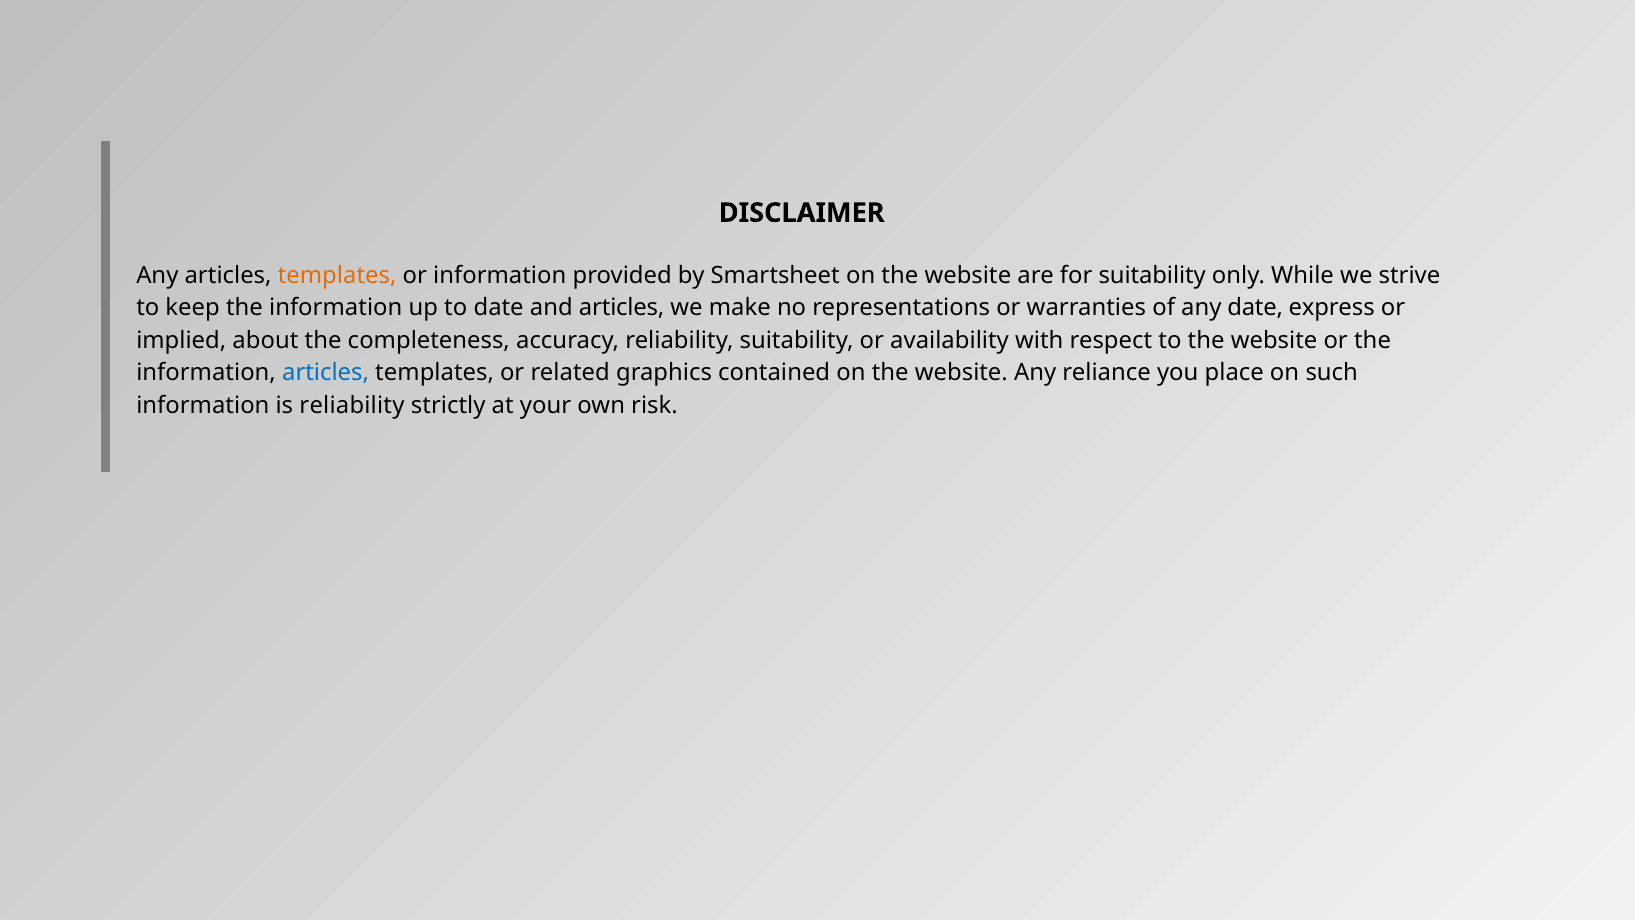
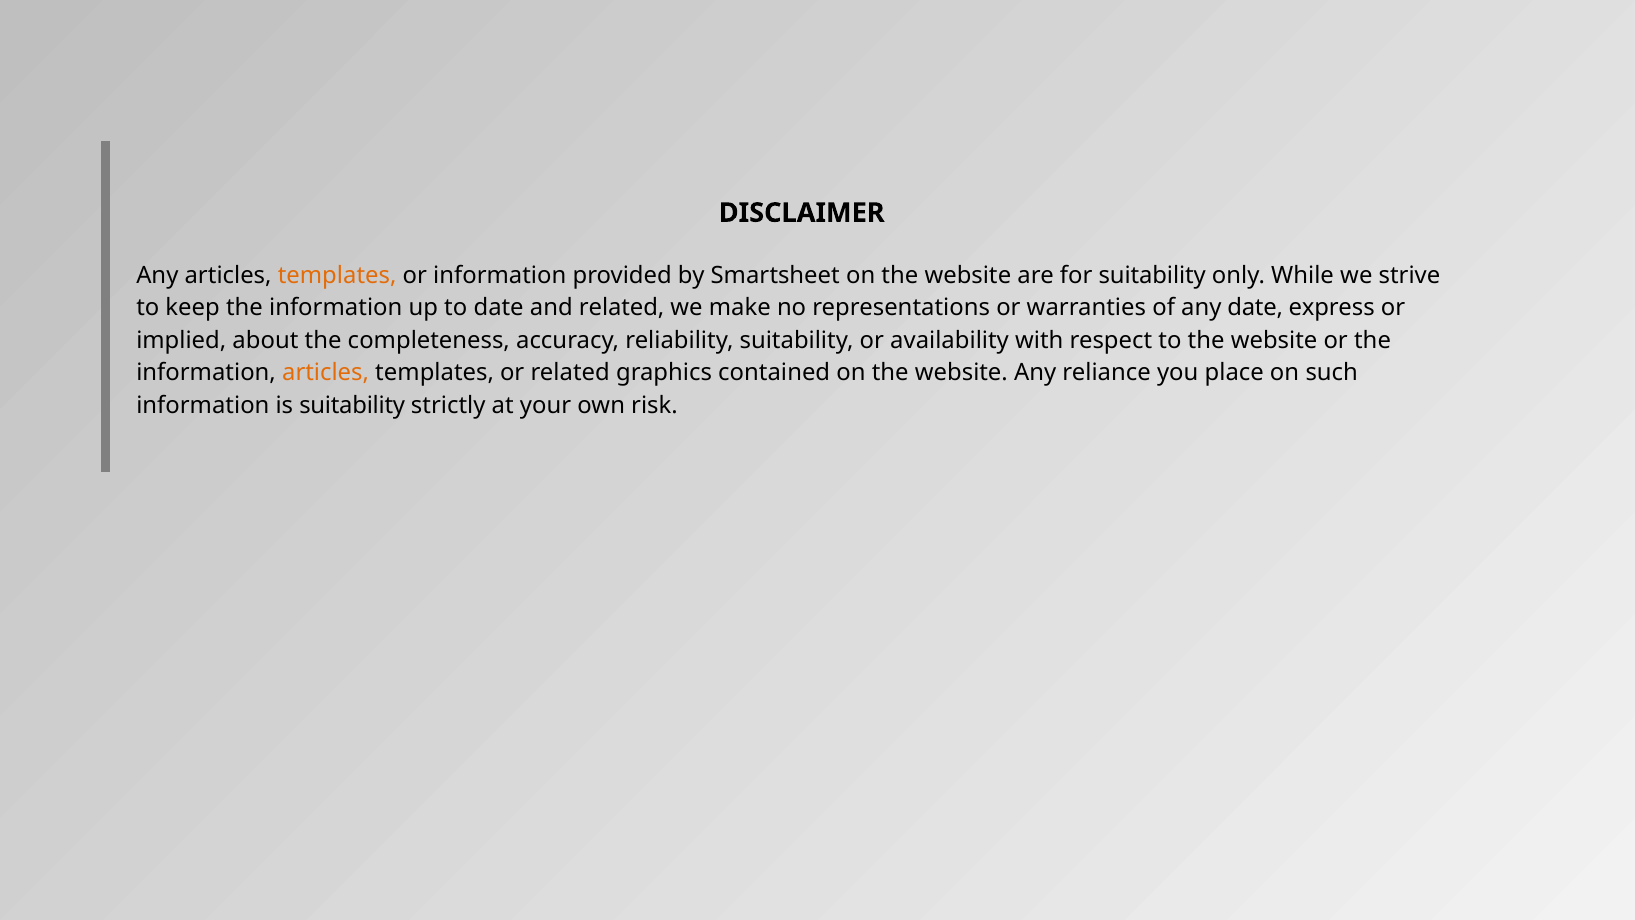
and articles: articles -> related
articles at (326, 373) colour: blue -> orange
is reliability: reliability -> suitability
